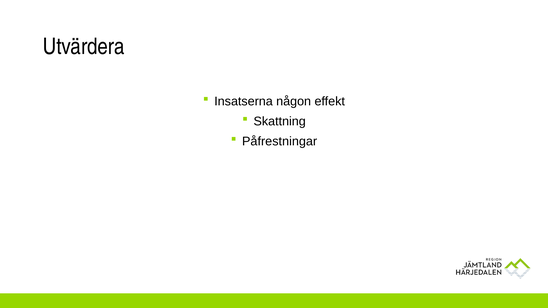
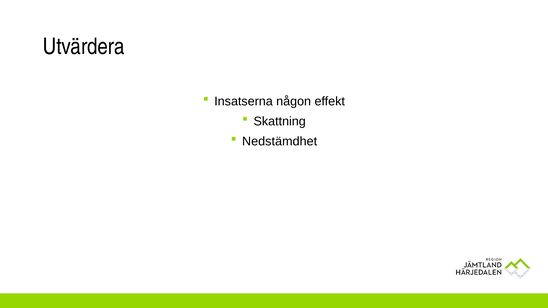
Påfrestningar: Påfrestningar -> Nedstämdhet
